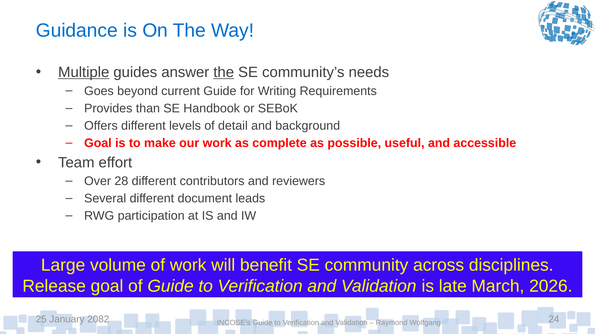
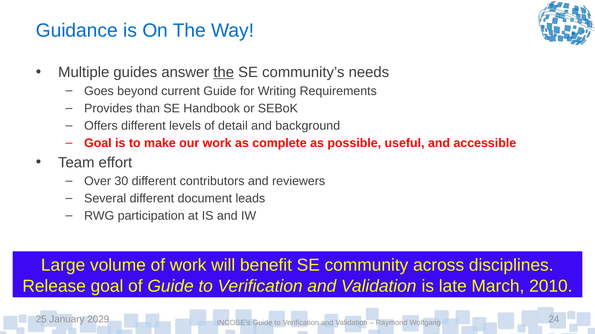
Multiple underline: present -> none
28: 28 -> 30
2026: 2026 -> 2010
2082: 2082 -> 2029
